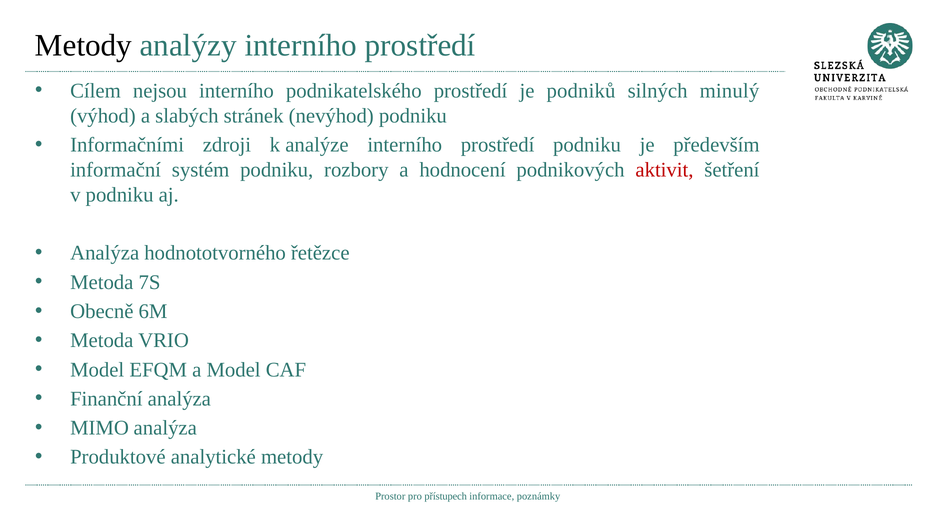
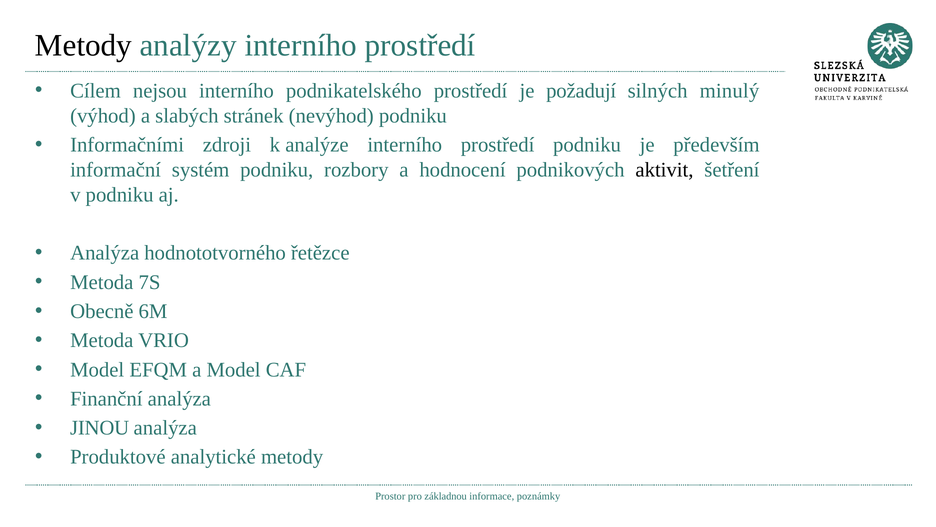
podniků: podniků -> požadují
aktivit colour: red -> black
MIMO: MIMO -> JINOU
přístupech: přístupech -> základnou
